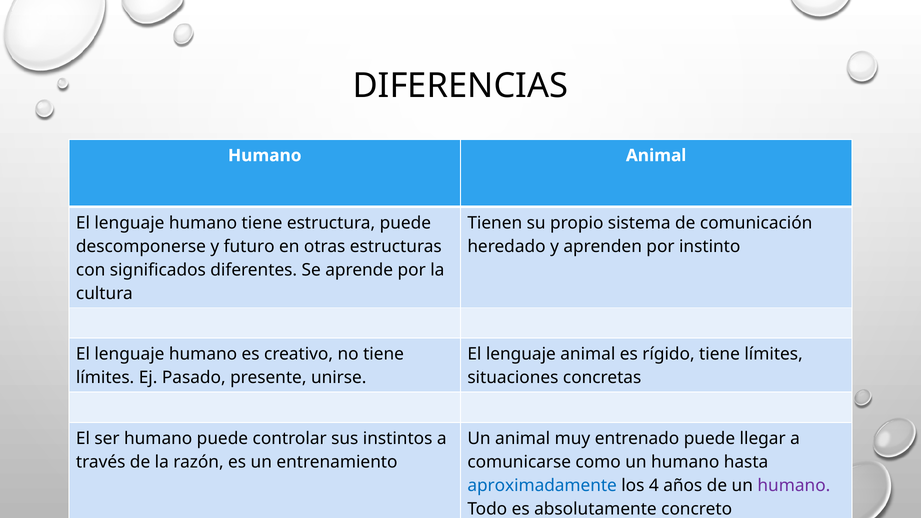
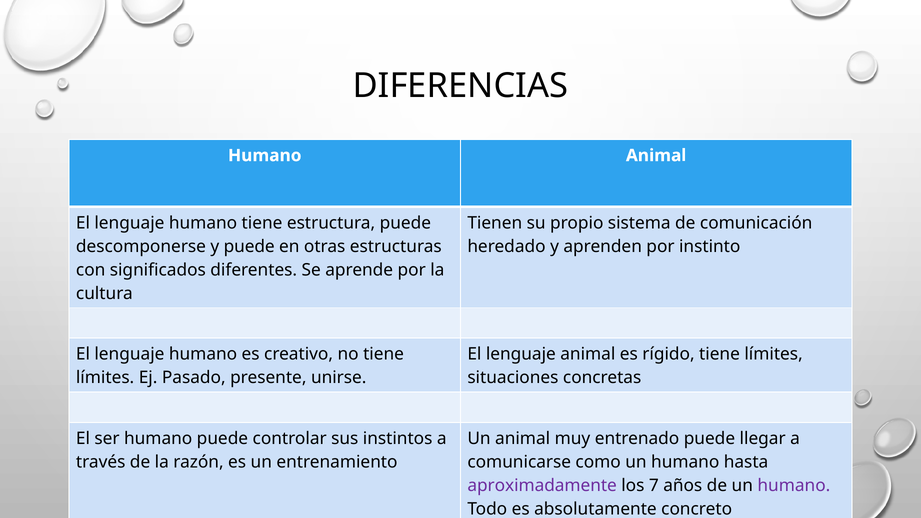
y futuro: futuro -> puede
aproximadamente colour: blue -> purple
4: 4 -> 7
